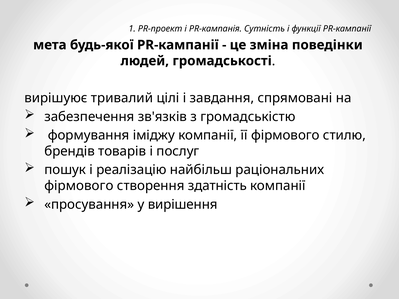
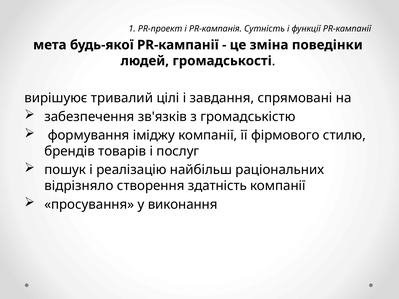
фірмового at (79, 186): фірмового -> відрізняло
вирішення: вирішення -> виконання
